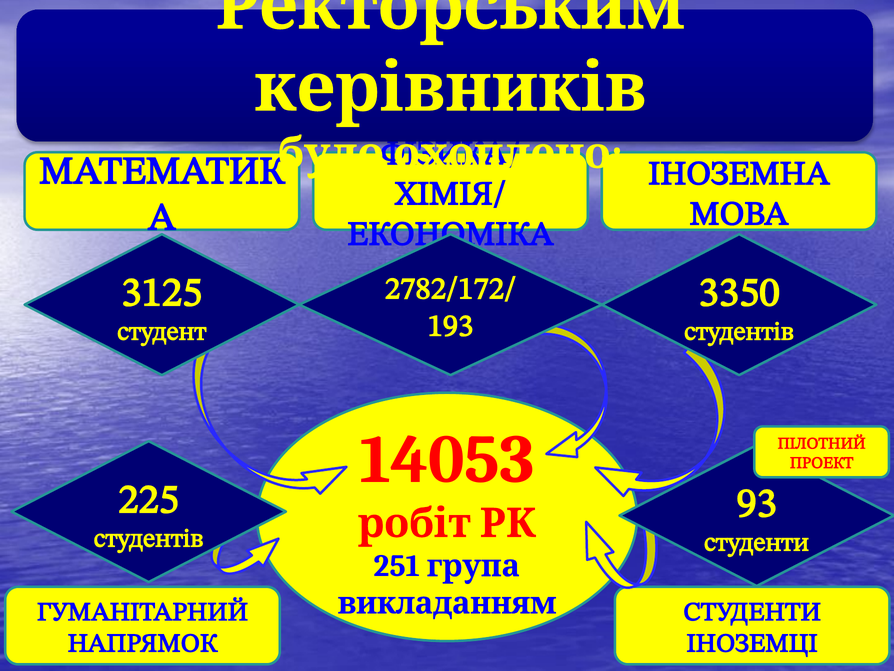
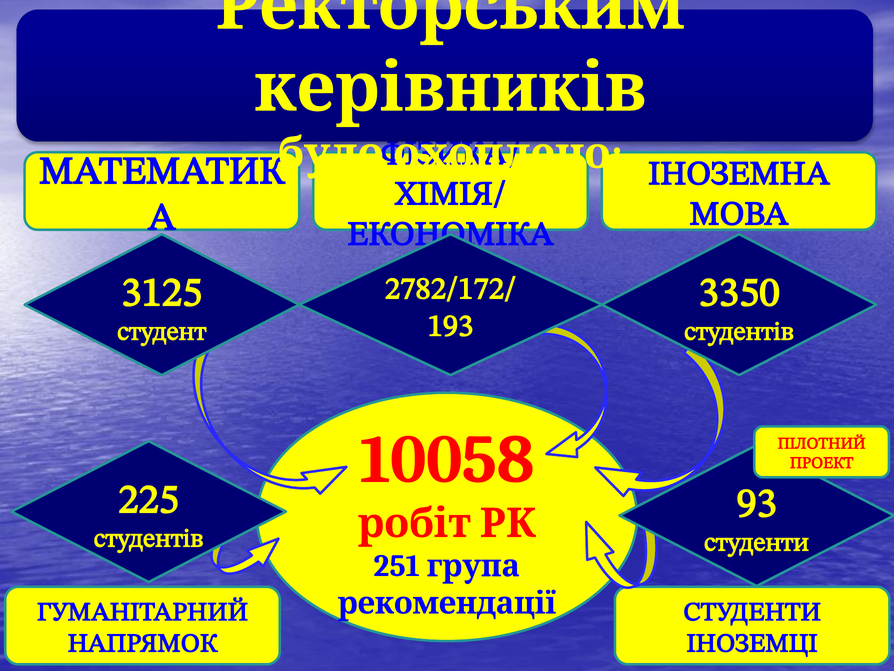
14053: 14053 -> 10058
викладанням: викладанням -> рекомендації
